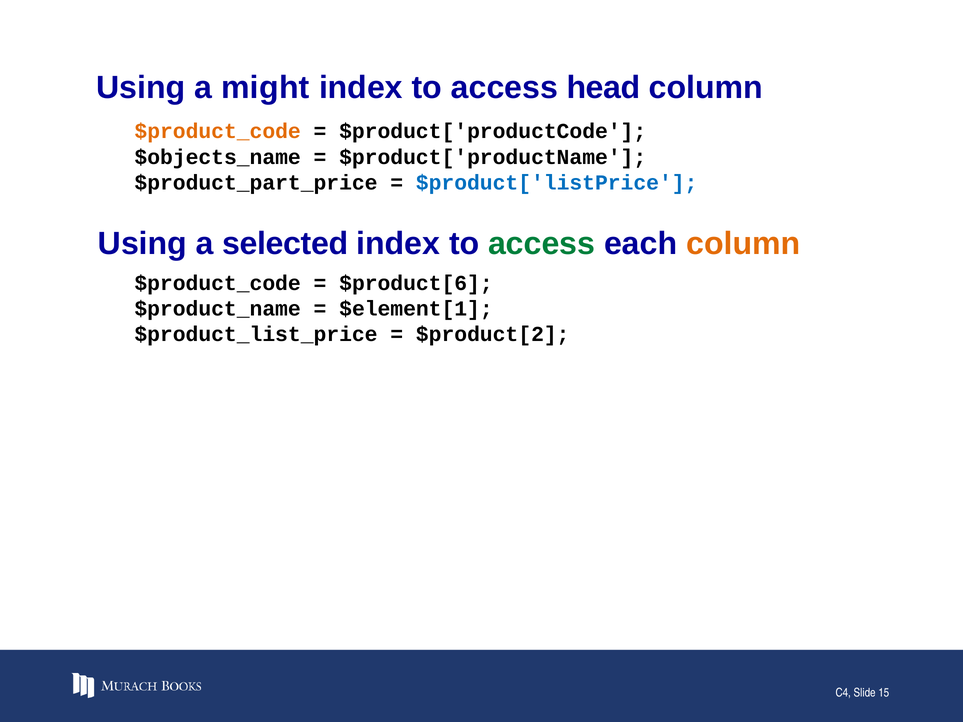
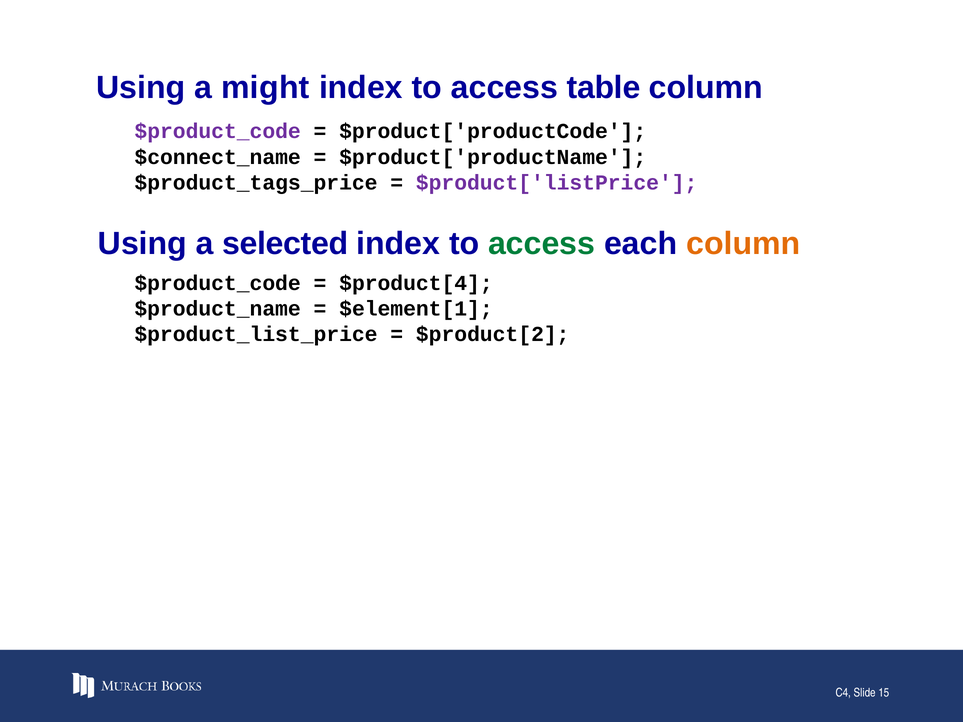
head: head -> table
$product_code at (218, 131) colour: orange -> purple
$objects_name: $objects_name -> $connect_name
$product_part_price: $product_part_price -> $product_tags_price
$product['listPrice colour: blue -> purple
$product[6: $product[6 -> $product[4
